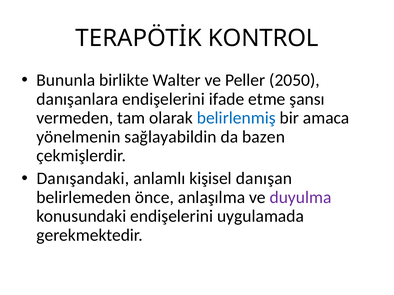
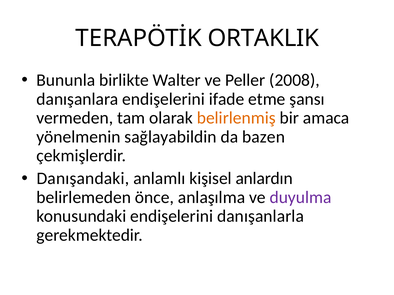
KONTROL: KONTROL -> ORTAKLIK
2050: 2050 -> 2008
belirlenmiş colour: blue -> orange
danışan: danışan -> anlardın
uygulamada: uygulamada -> danışanlarla
